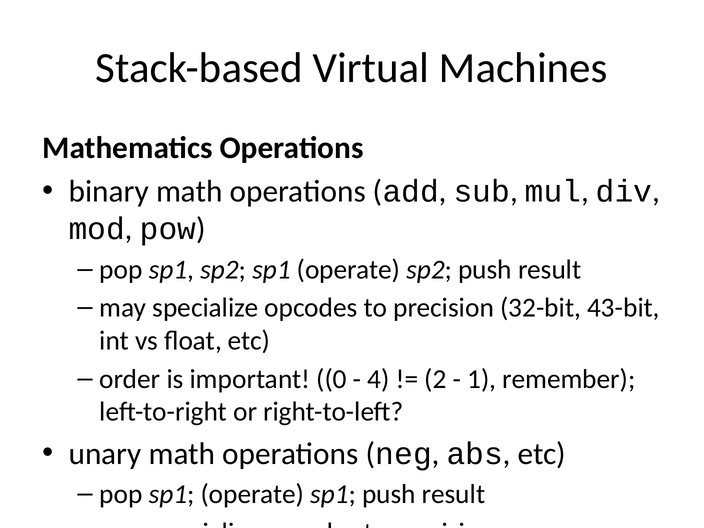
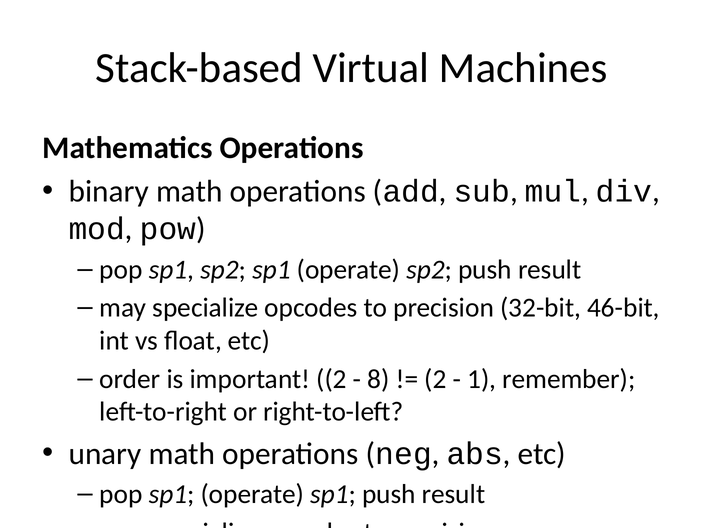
43-bit: 43-bit -> 46-bit
important 0: 0 -> 2
4: 4 -> 8
